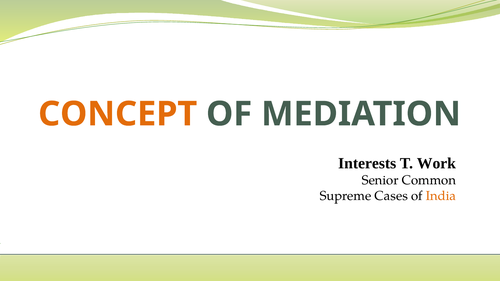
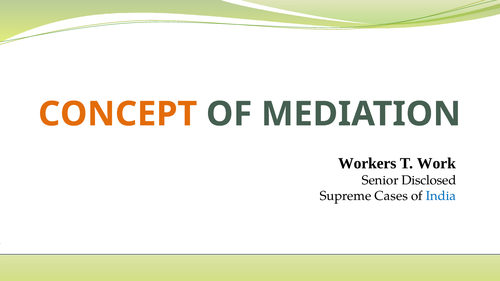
Interests: Interests -> Workers
Common: Common -> Disclosed
India colour: orange -> blue
